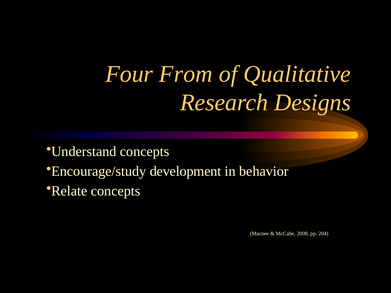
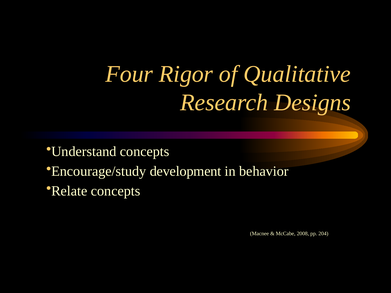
From: From -> Rigor
